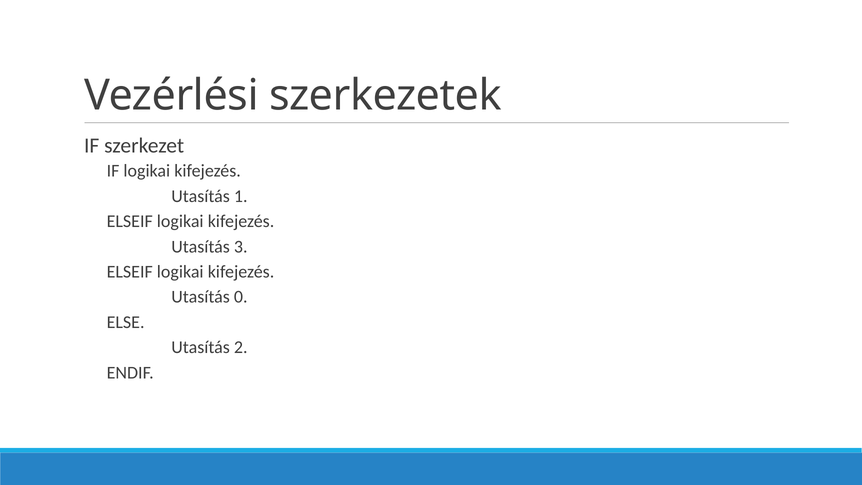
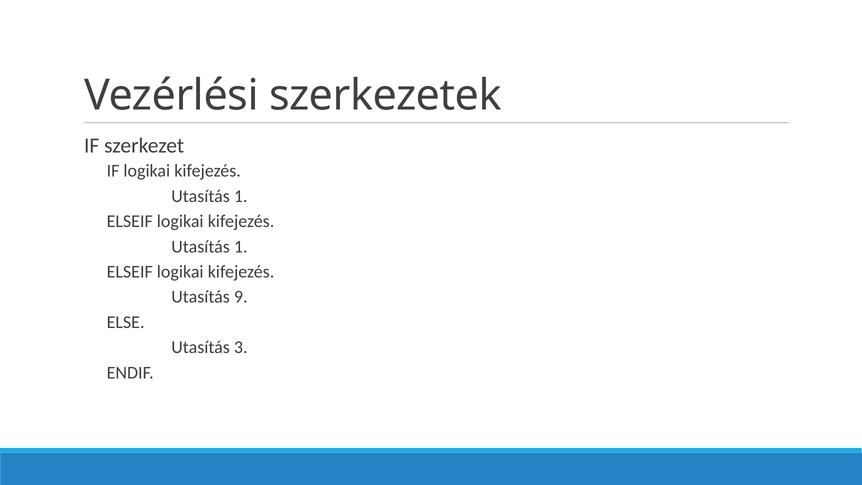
3 at (241, 247): 3 -> 1
0: 0 -> 9
2: 2 -> 3
